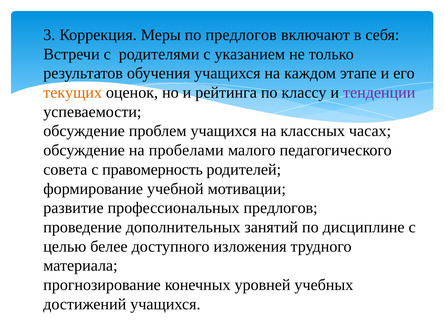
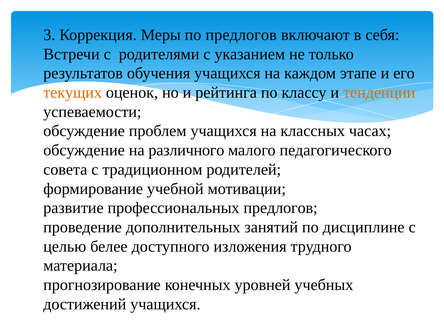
тенденции colour: purple -> orange
пробелами: пробелами -> различного
правомерность: правомерность -> традиционном
